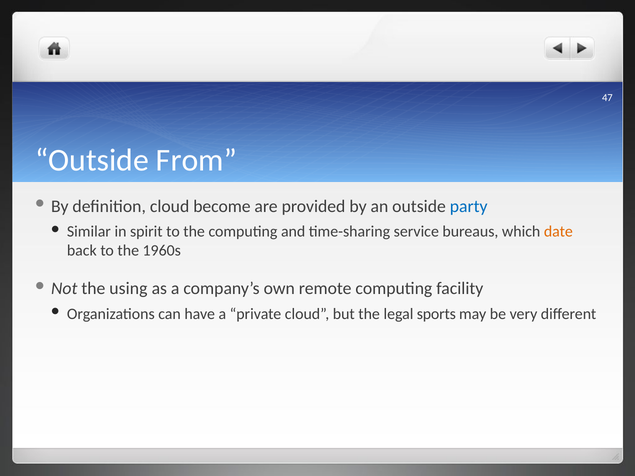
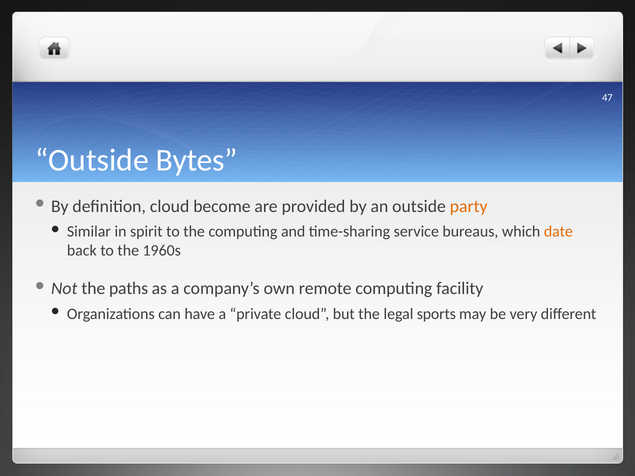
From: From -> Bytes
party colour: blue -> orange
using: using -> paths
